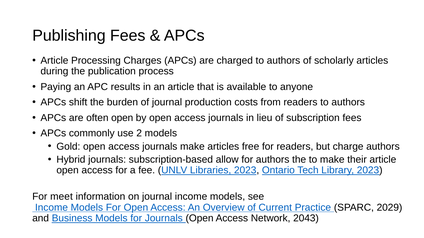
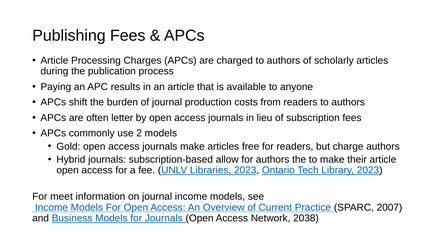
often open: open -> letter
2029: 2029 -> 2007
2043: 2043 -> 2038
